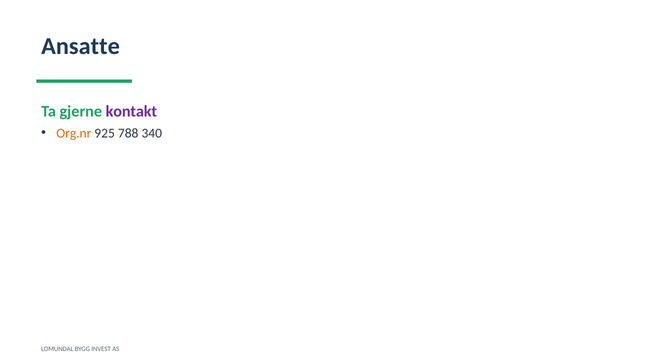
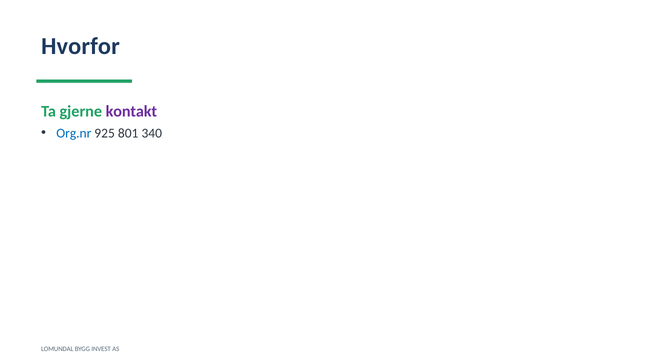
Ansatte: Ansatte -> Hvorfor
Org.nr colour: orange -> blue
788: 788 -> 801
